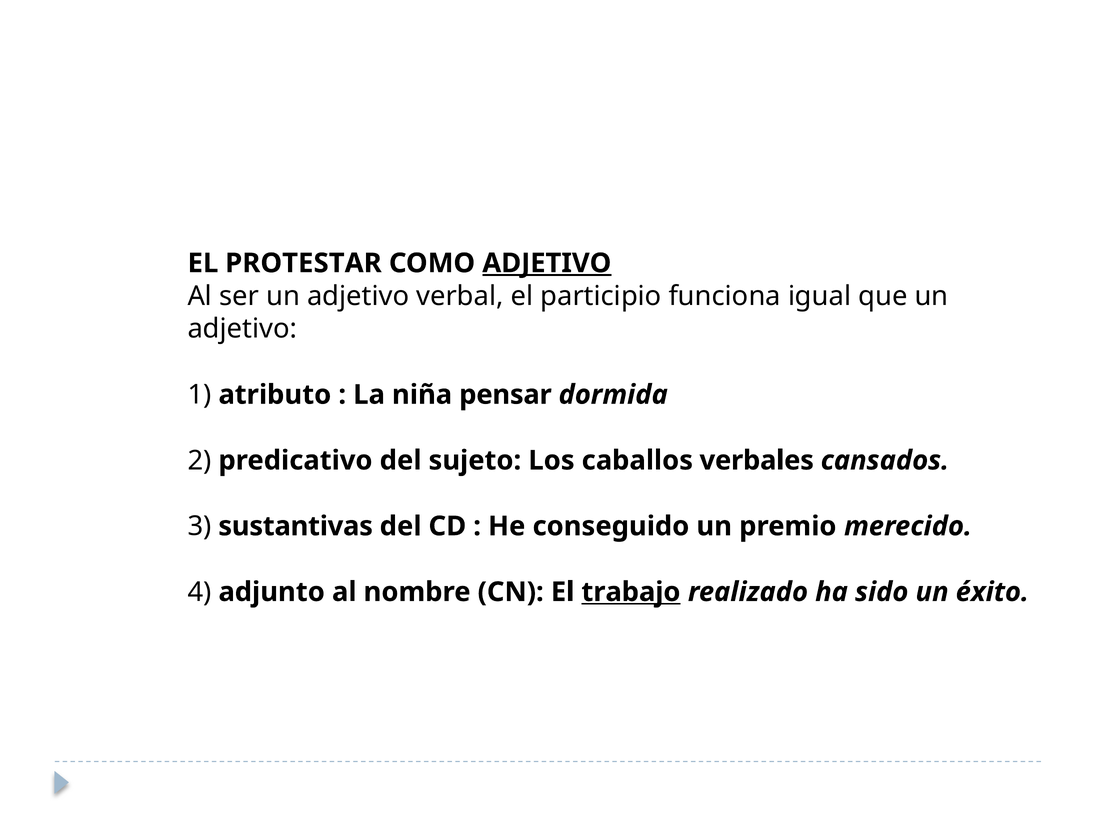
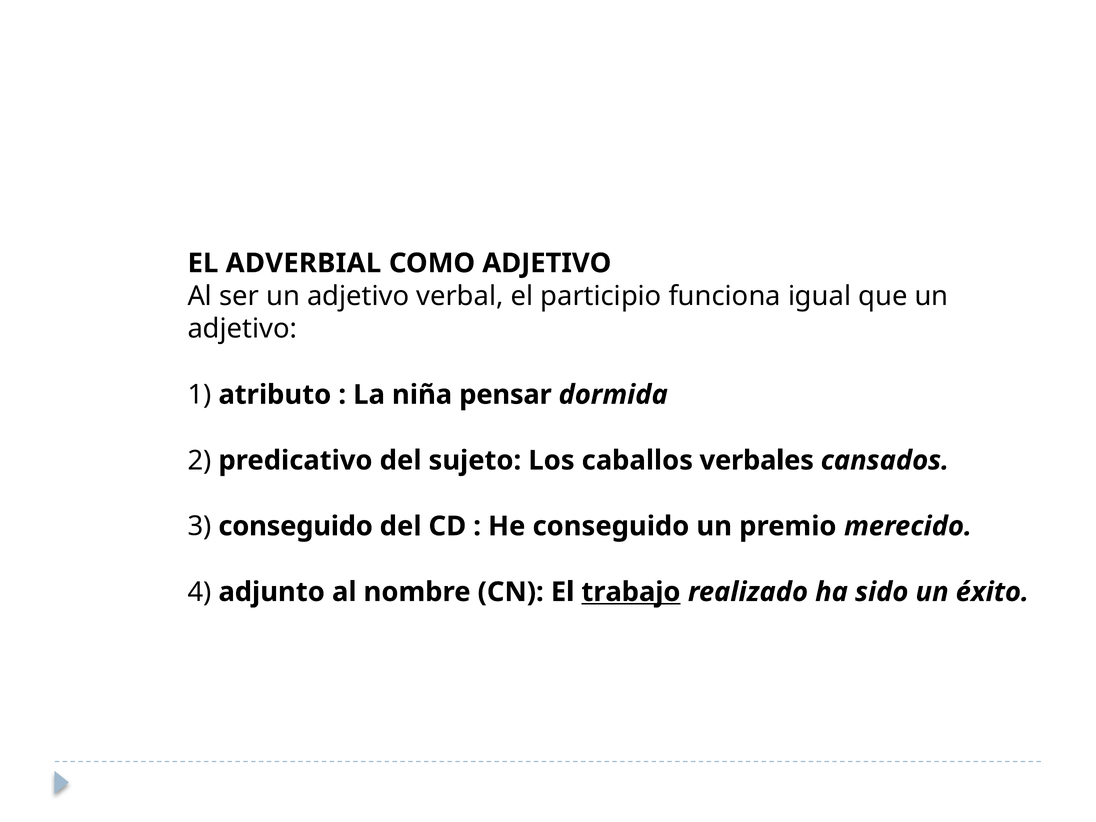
PROTESTAR: PROTESTAR -> ADVERBIAL
ADJETIVO at (547, 263) underline: present -> none
3 sustantivas: sustantivas -> conseguido
